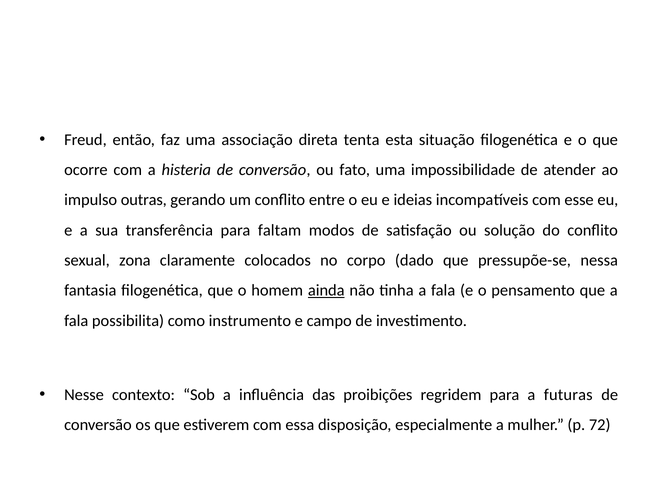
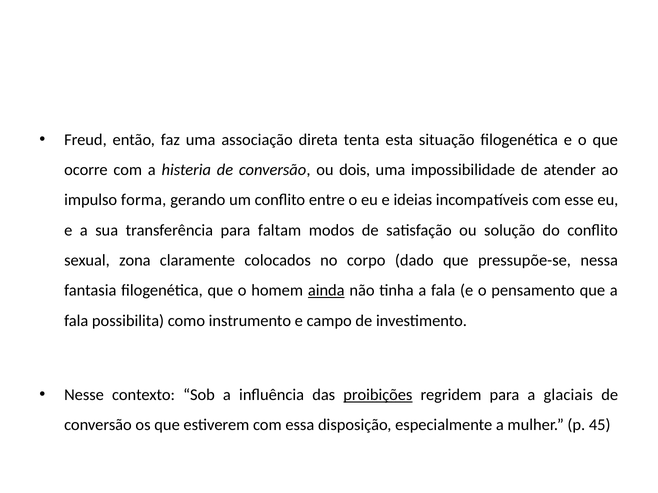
fato: fato -> dois
outras: outras -> forma
proibições underline: none -> present
futuras: futuras -> glaciais
72: 72 -> 45
